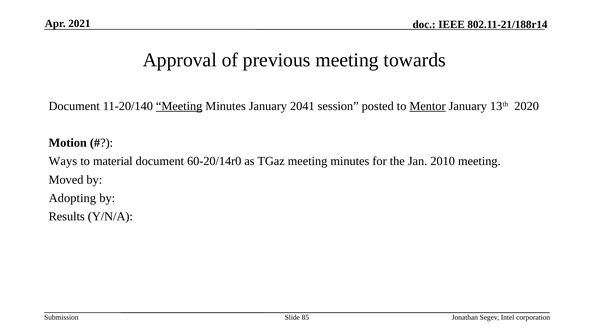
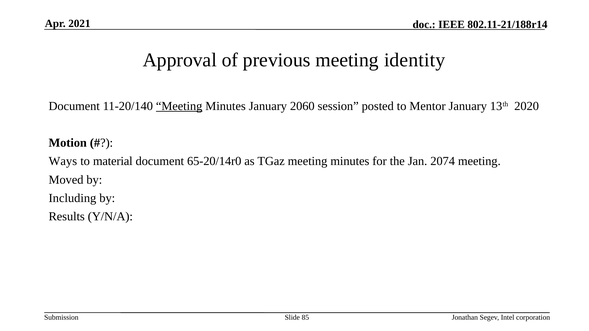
towards: towards -> identity
2041: 2041 -> 2060
Mentor underline: present -> none
60-20/14r0: 60-20/14r0 -> 65-20/14r0
2010: 2010 -> 2074
Adopting: Adopting -> Including
